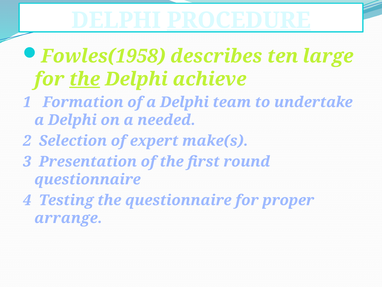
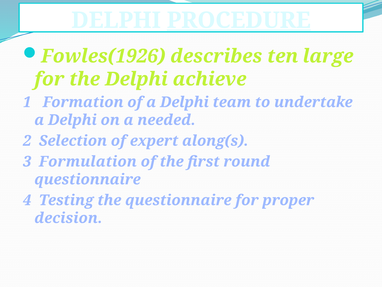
Fowles(1958: Fowles(1958 -> Fowles(1926
the at (85, 79) underline: present -> none
make(s: make(s -> along(s
Presentation: Presentation -> Formulation
arrange: arrange -> decision
